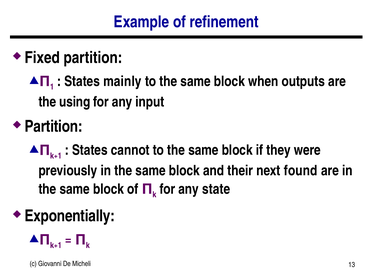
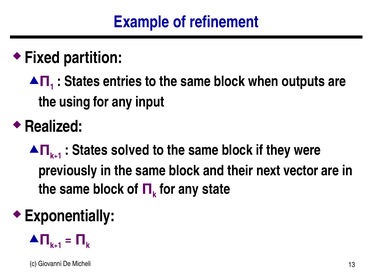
mainly: mainly -> entries
Partition at (54, 127): Partition -> Realized
cannot: cannot -> solved
found: found -> vector
